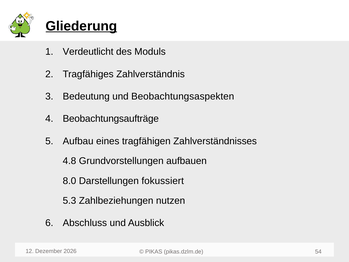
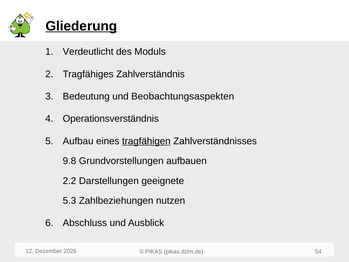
Beobachtungsaufträge: Beobachtungsaufträge -> Operationsverständnis
tragfähigen underline: none -> present
4.8: 4.8 -> 9.8
8.0: 8.0 -> 2.2
fokussiert: fokussiert -> geeignete
